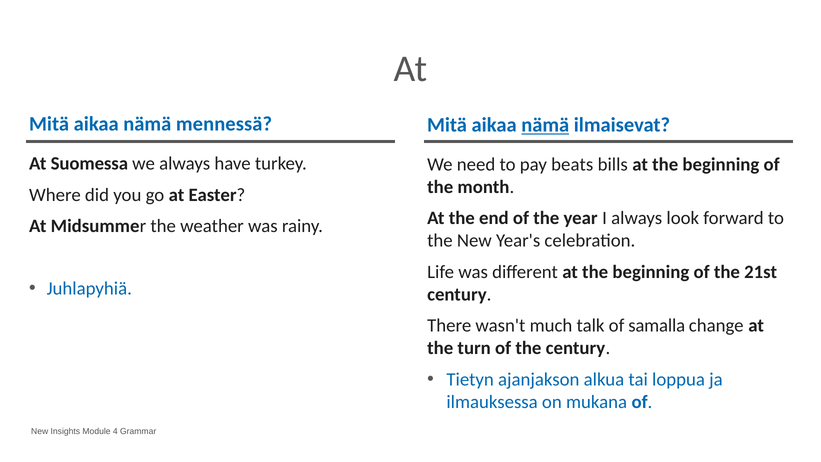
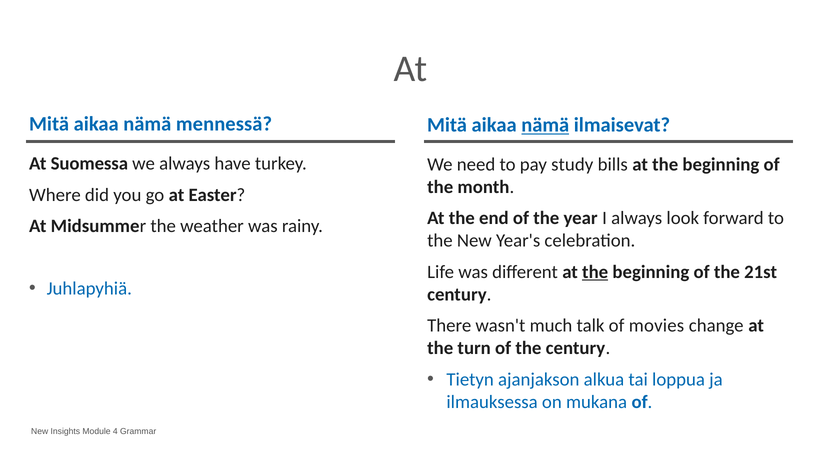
beats: beats -> study
the at (595, 272) underline: none -> present
samalla: samalla -> movies
